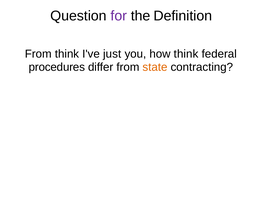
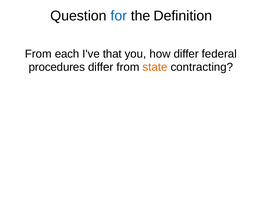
for colour: purple -> blue
From think: think -> each
just: just -> that
how think: think -> differ
